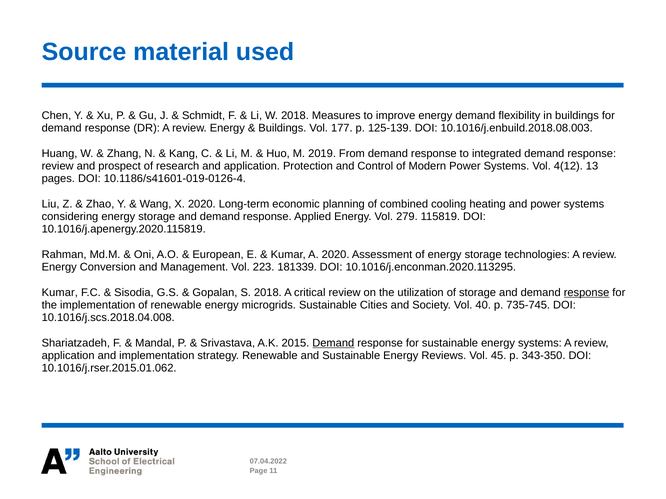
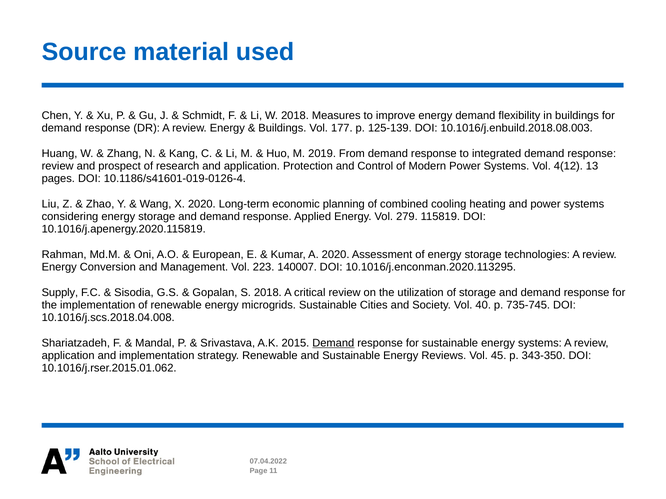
181339: 181339 -> 140007
Kumar at (60, 293): Kumar -> Supply
response at (587, 293) underline: present -> none
